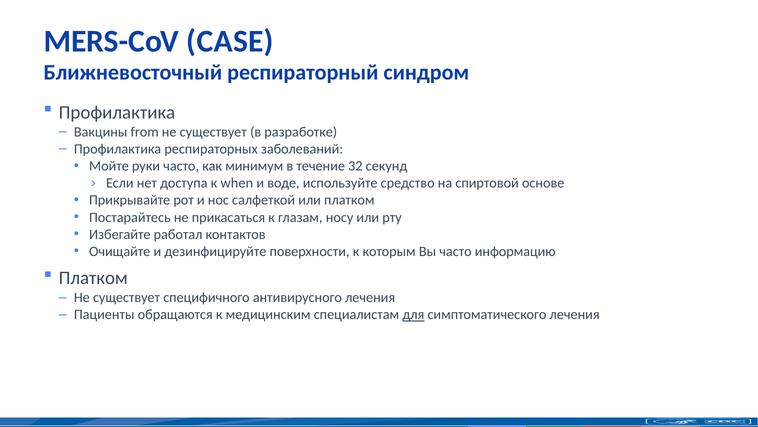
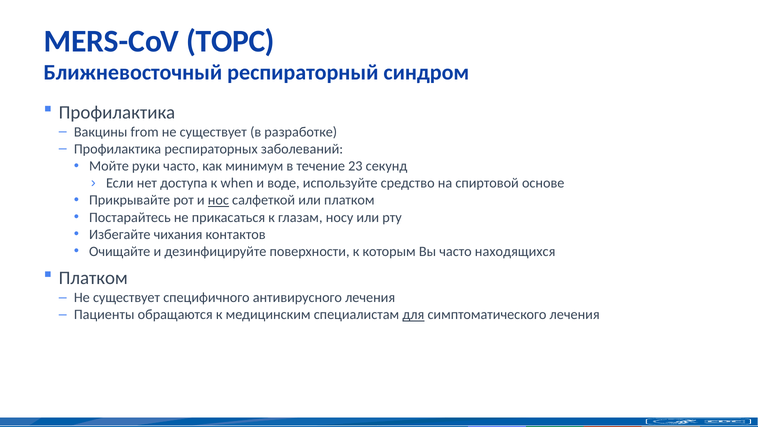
CASE: CASE -> ТОРС
32: 32 -> 23
нос underline: none -> present
работал: работал -> чихания
информацию: информацию -> находящихся
